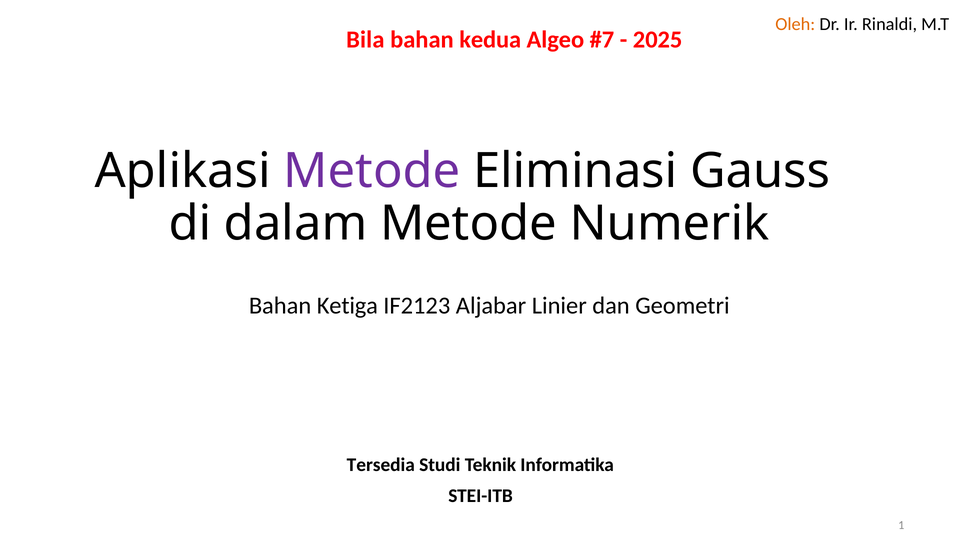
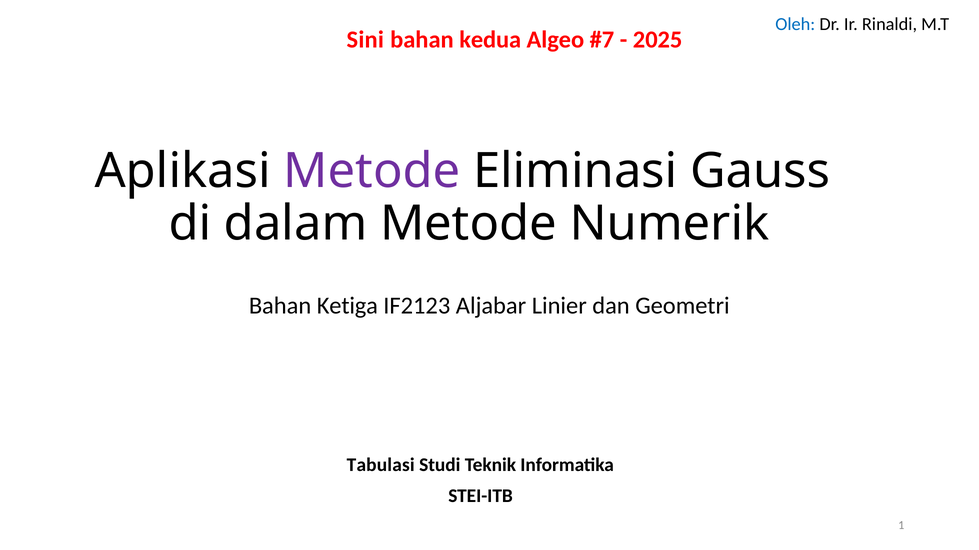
Oleh colour: orange -> blue
Bila: Bila -> Sini
Tersedia: Tersedia -> Tabulasi
